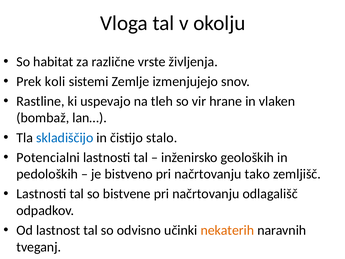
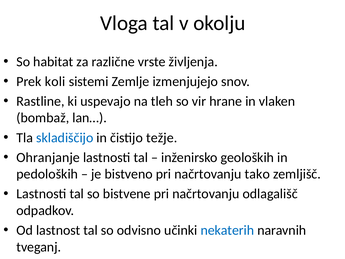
stalo: stalo -> težje
Potencialni: Potencialni -> Ohranjanje
nekaterih colour: orange -> blue
